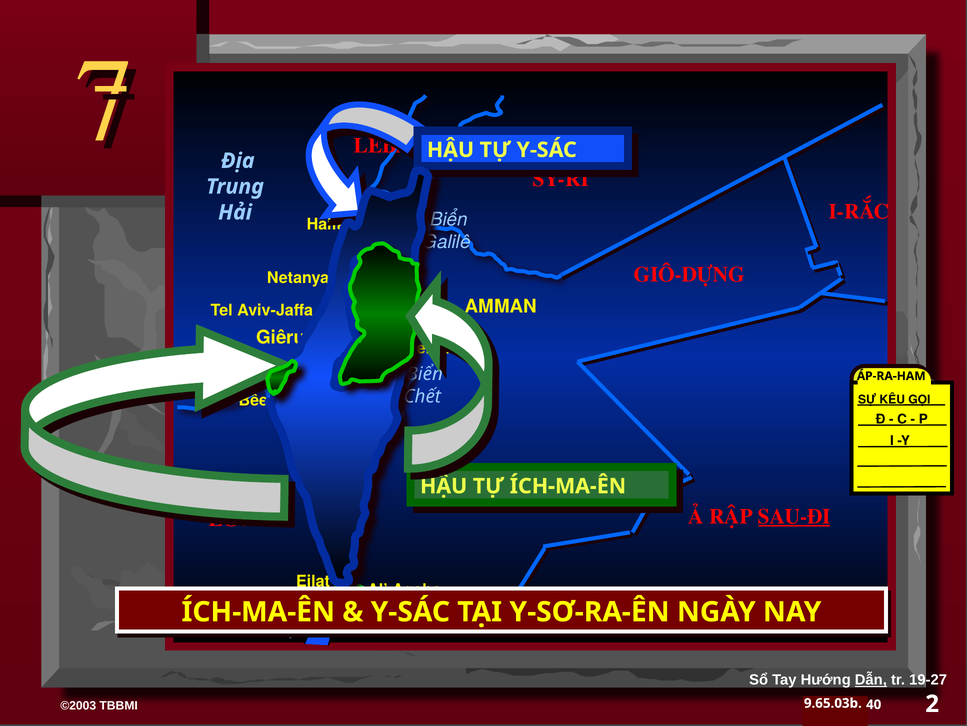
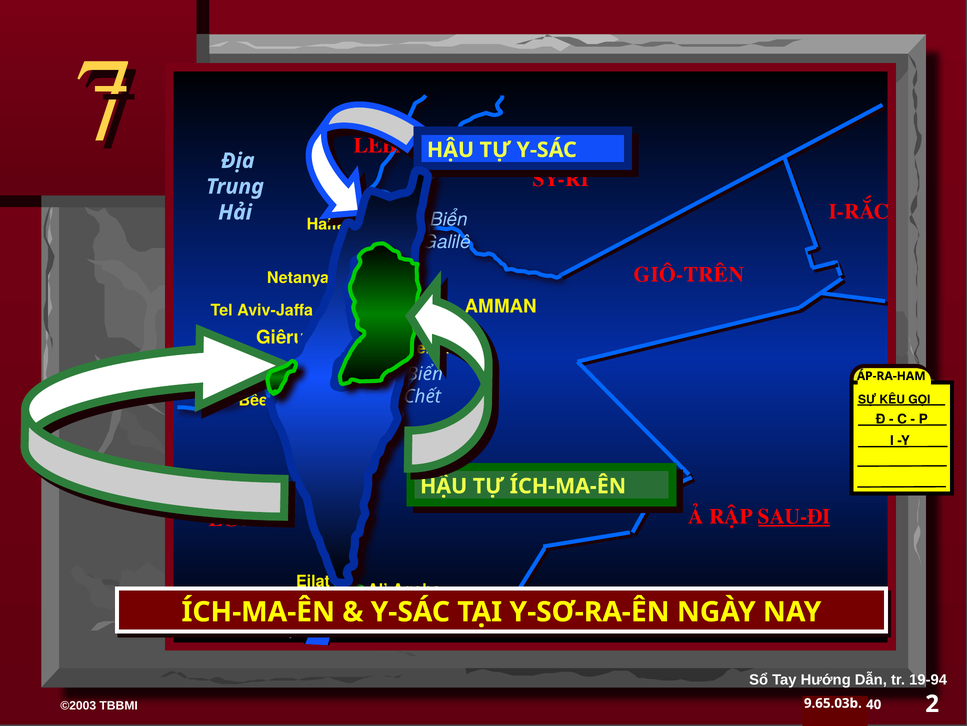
GIÔ-DỰNG: GIÔ-DỰNG -> GIÔ-TRÊN
Dẫn underline: present -> none
19-27: 19-27 -> 19-94
